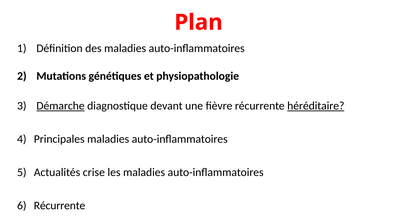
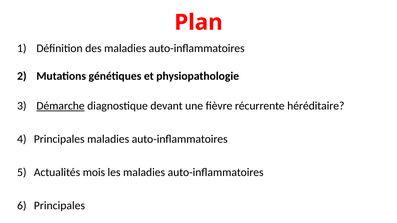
héréditaire underline: present -> none
crise: crise -> mois
Récurrente at (60, 206): Récurrente -> Principales
